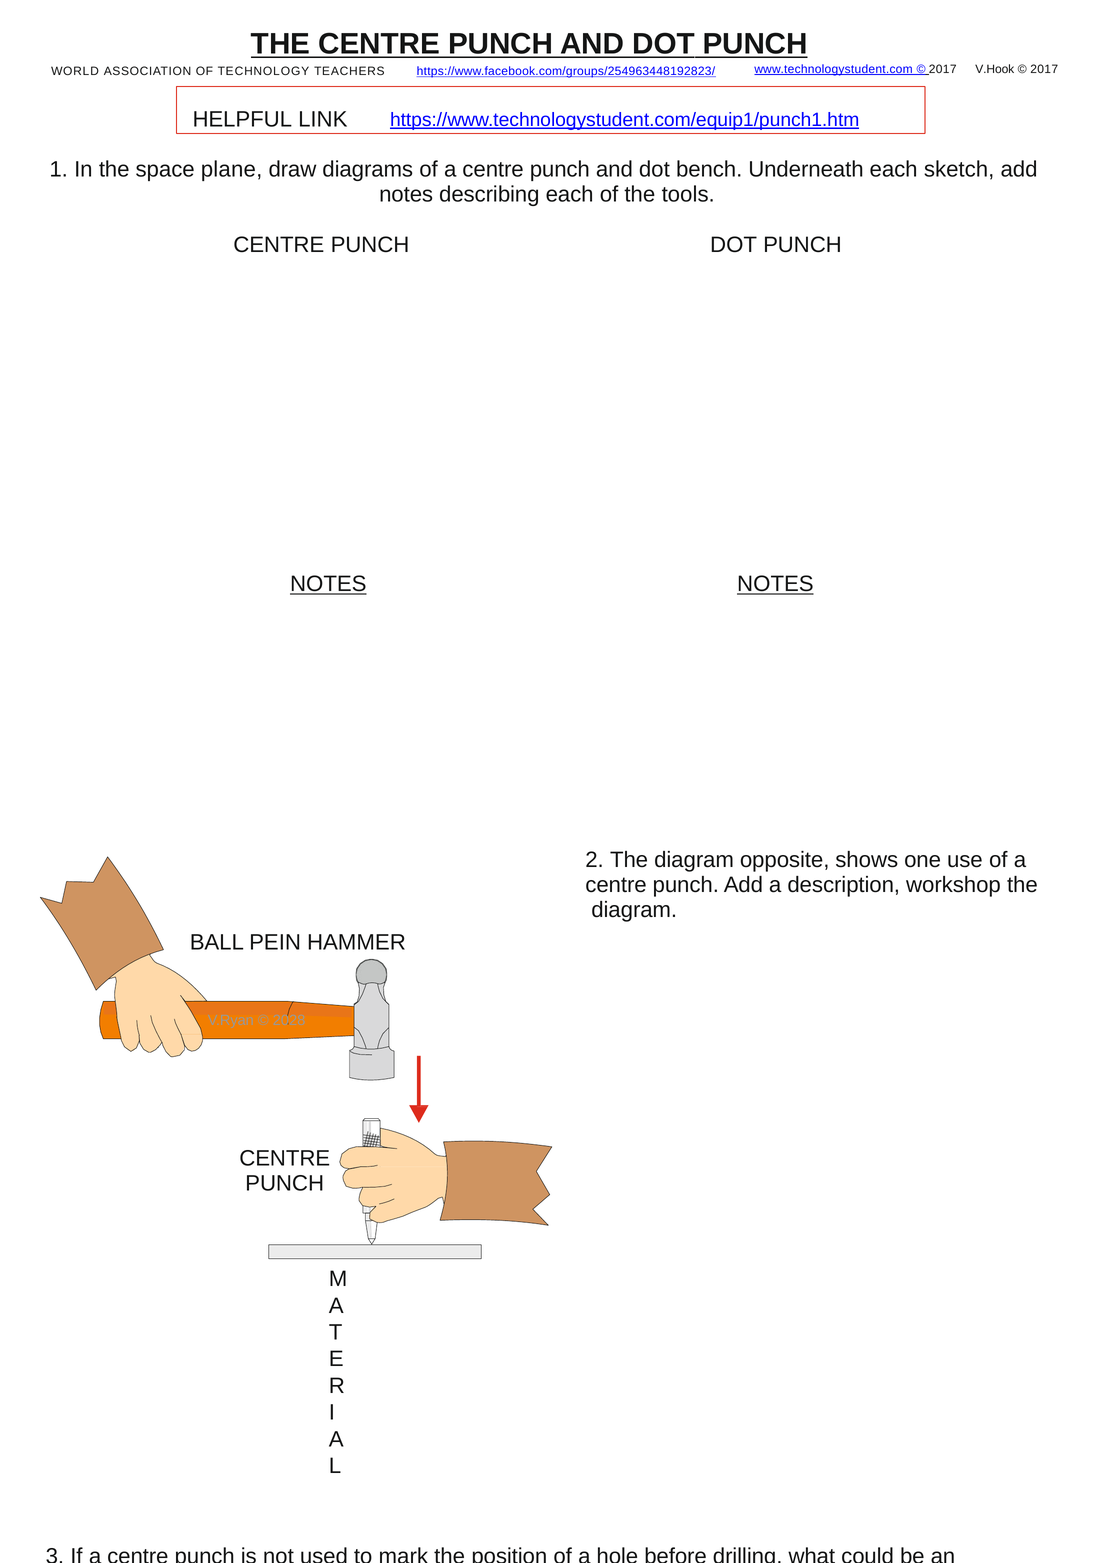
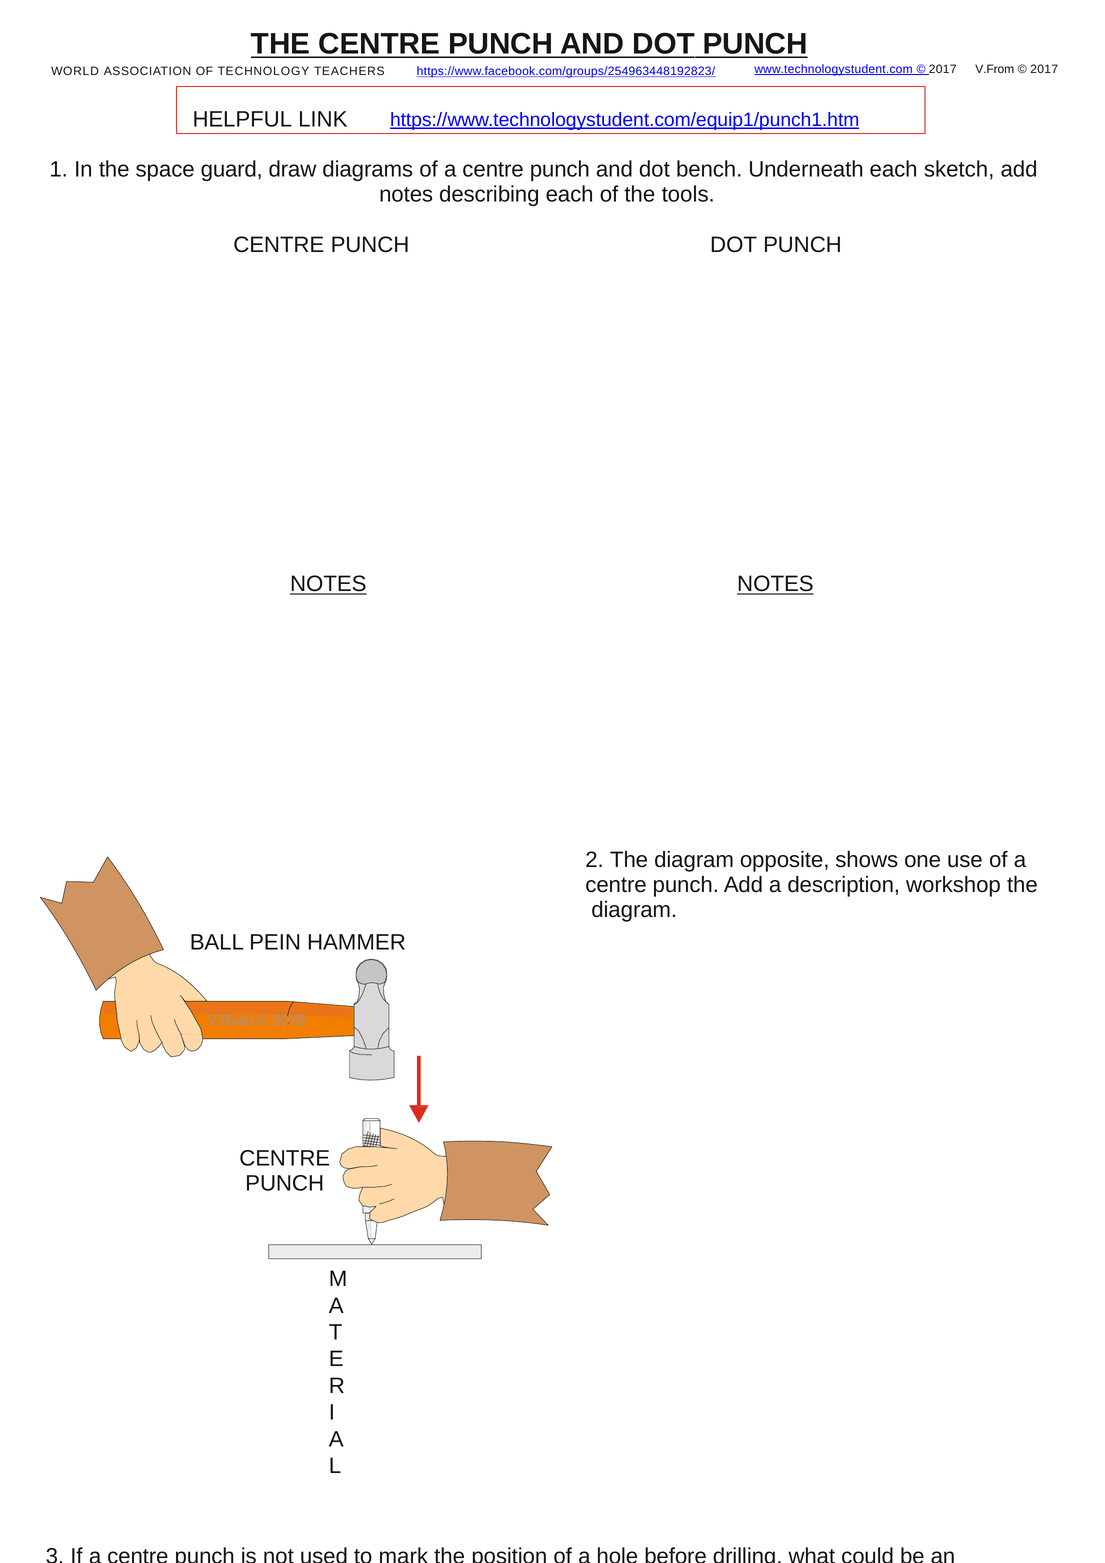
V.Hook: V.Hook -> V.From
plane: plane -> guard
2028: 2028 -> 2078
